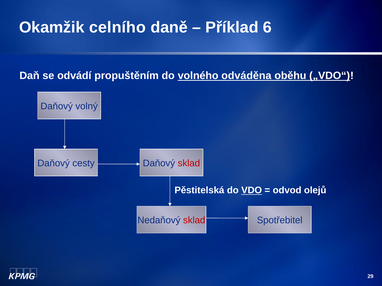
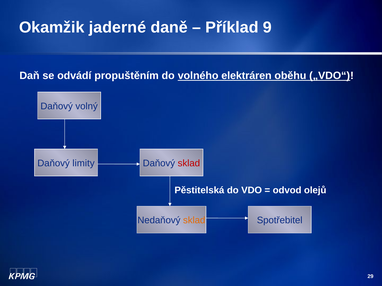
celního: celního -> jaderné
6: 6 -> 9
odváděna: odváděna -> elektráren
cesty: cesty -> limity
VDO underline: present -> none
sklad at (194, 221) colour: red -> orange
